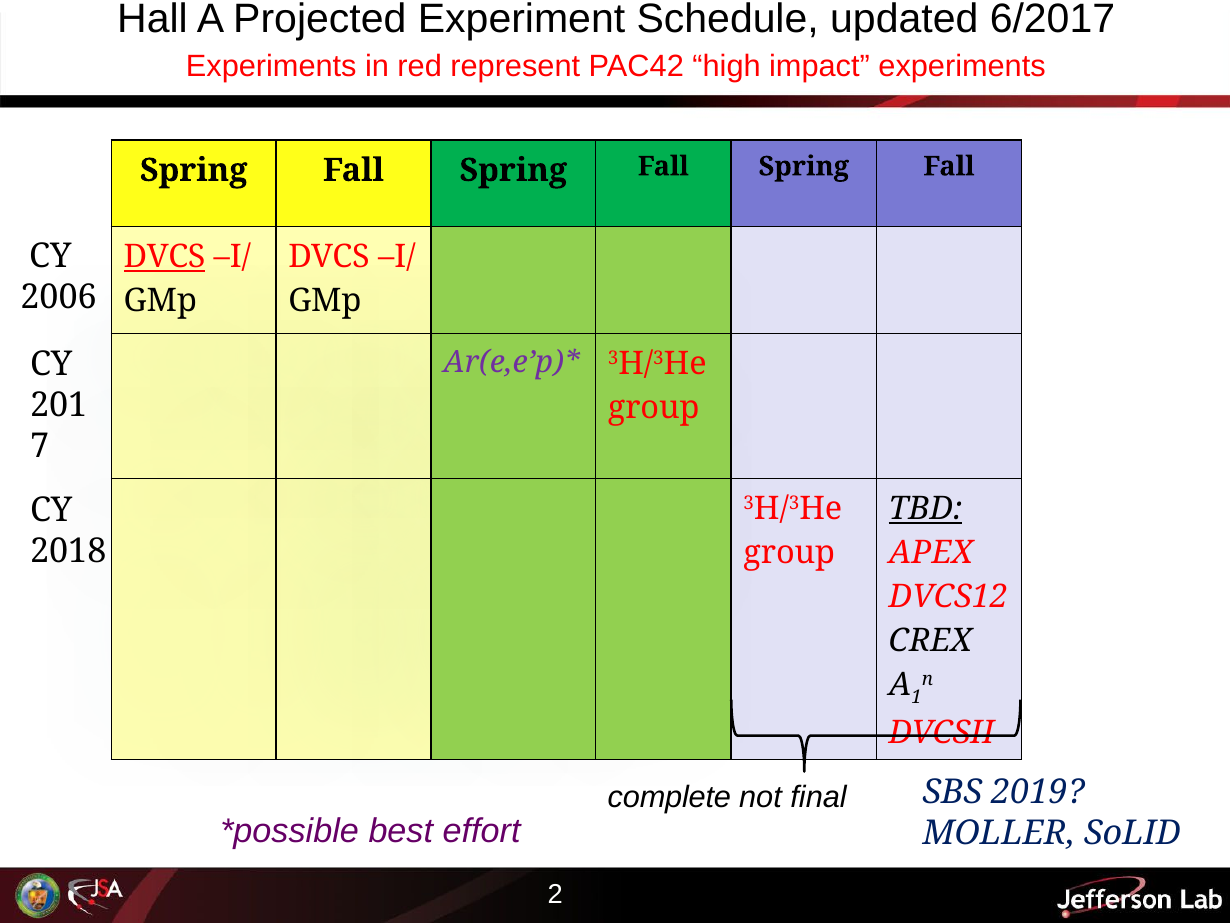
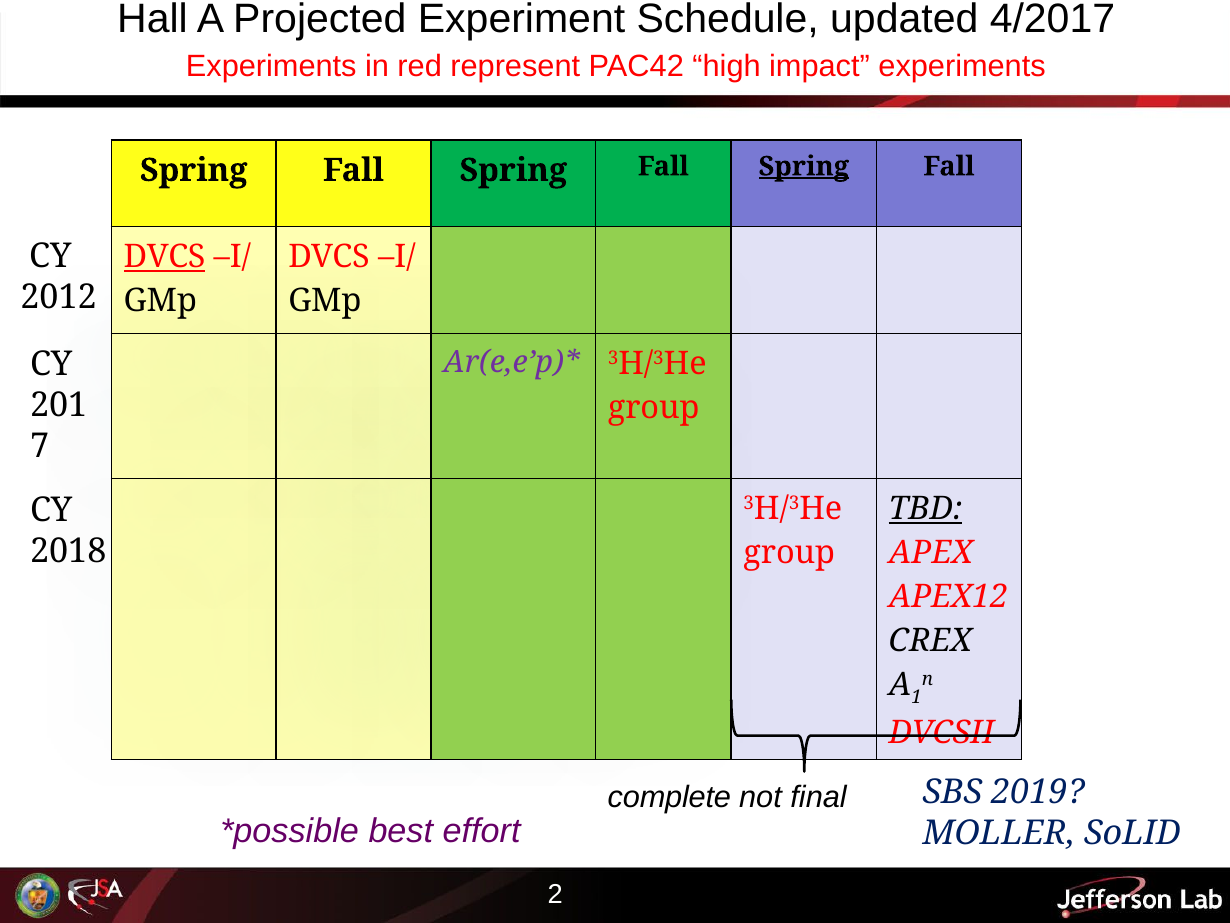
6/2017: 6/2017 -> 4/2017
Spring at (804, 166) underline: none -> present
2006: 2006 -> 2012
DVCS12: DVCS12 -> APEX12
